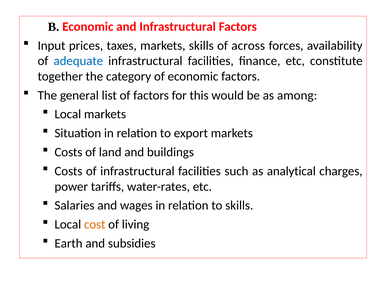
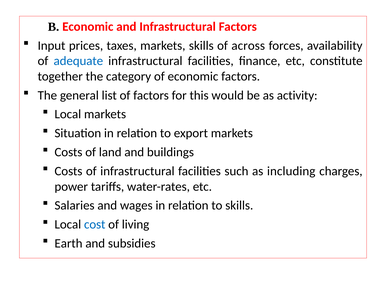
among: among -> activity
analytical: analytical -> including
cost colour: orange -> blue
